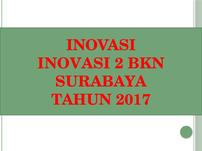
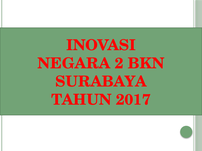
INOVASI at (74, 64): INOVASI -> NEGARA
